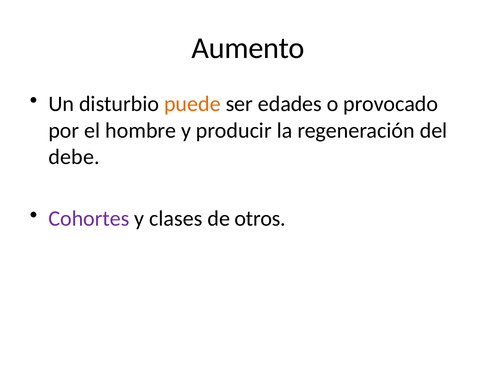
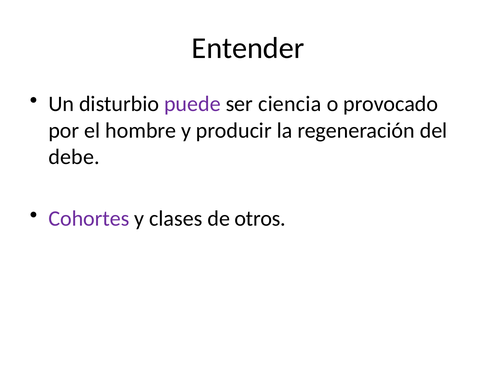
Aumento: Aumento -> Entender
puede colour: orange -> purple
edades: edades -> ciencia
